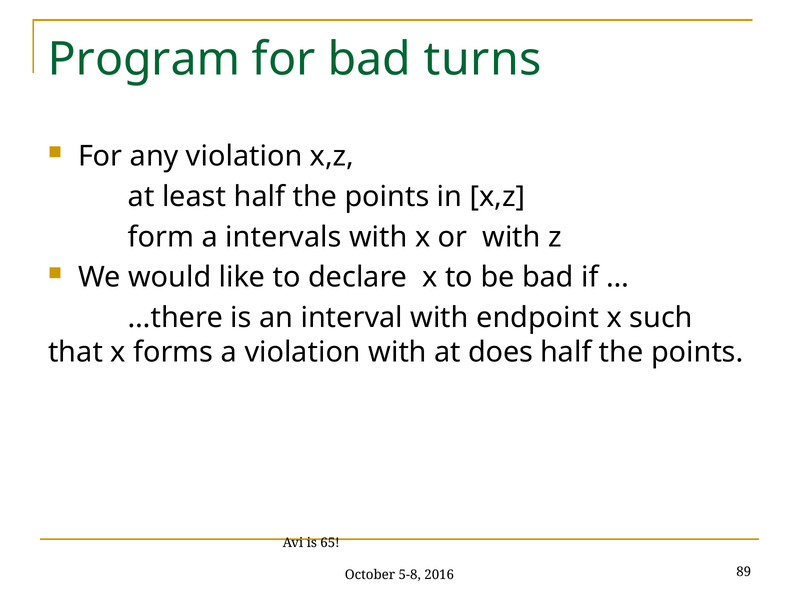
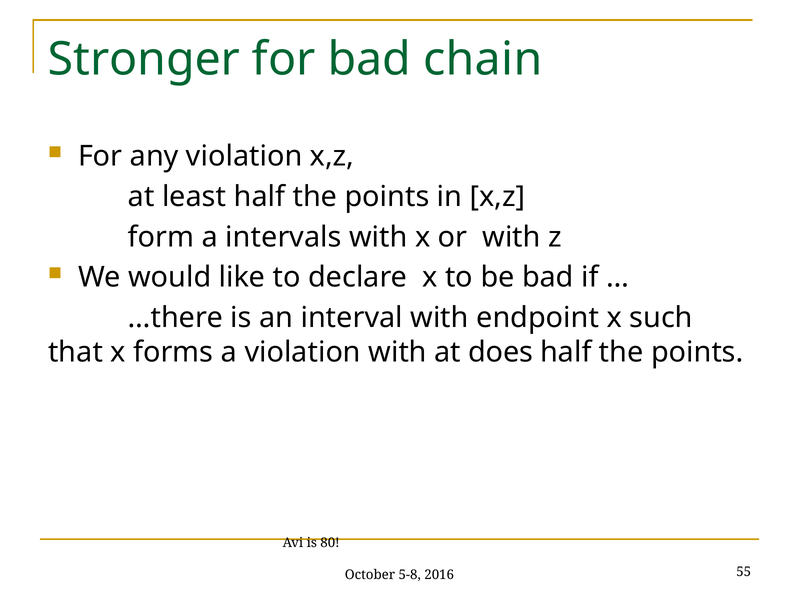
Program: Program -> Stronger
turns: turns -> chain
65: 65 -> 80
89: 89 -> 55
